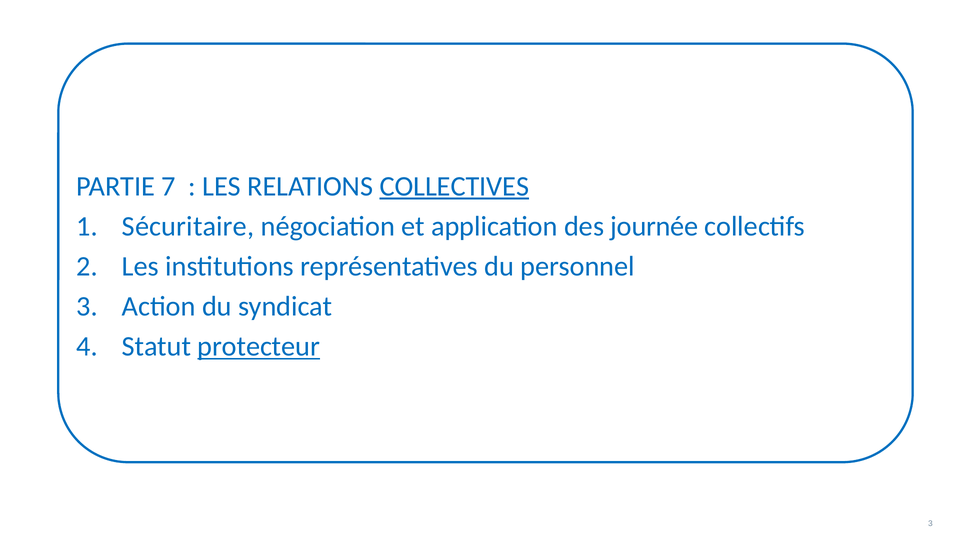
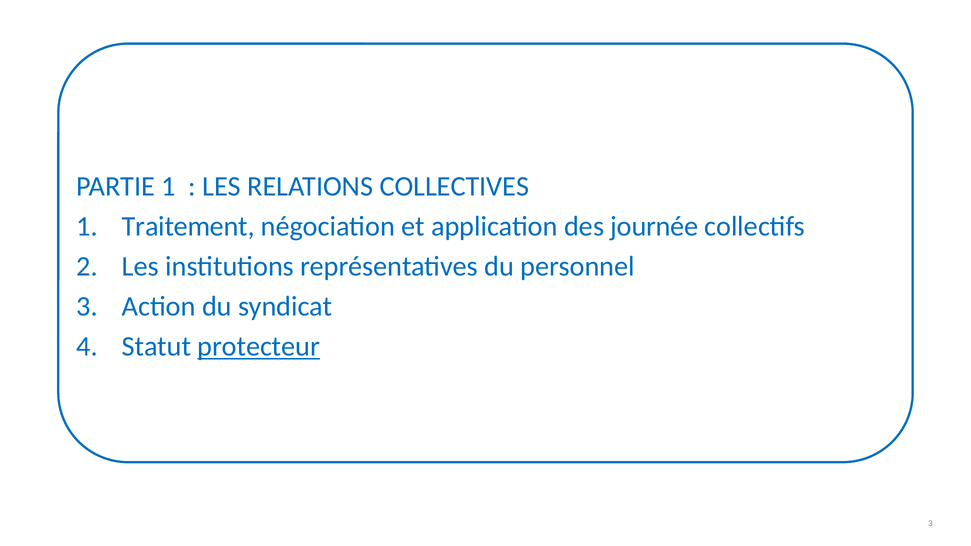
PARTIE 7: 7 -> 1
COLLECTIVES underline: present -> none
Sécuritaire: Sécuritaire -> Traitement
